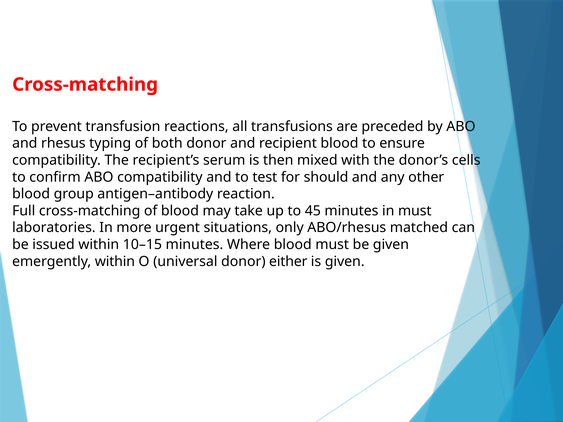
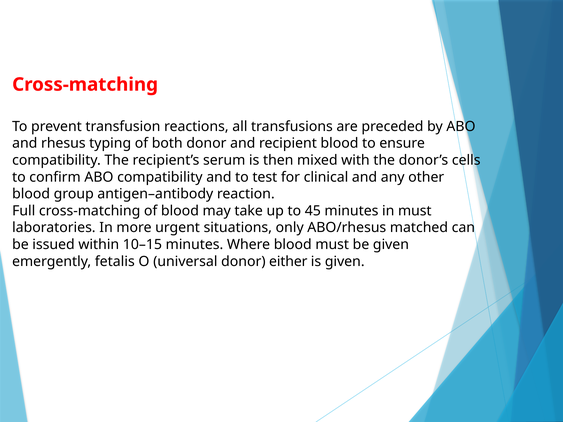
should: should -> clinical
emergently within: within -> fetalis
